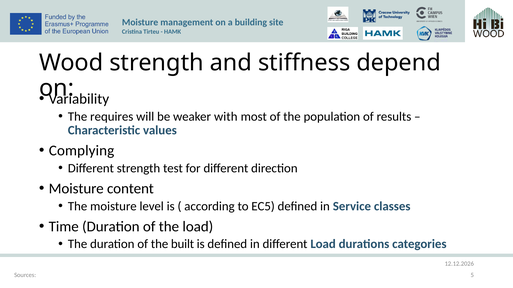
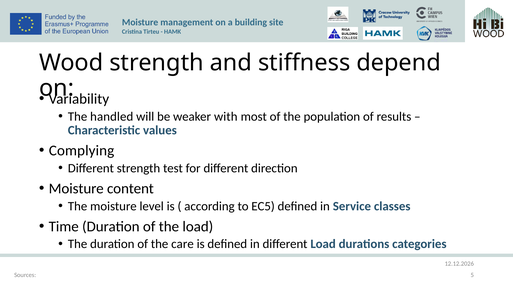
requires: requires -> handled
built: built -> care
